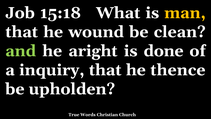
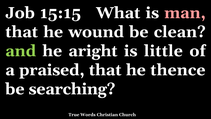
15:18: 15:18 -> 15:15
man colour: yellow -> pink
done: done -> little
inquiry: inquiry -> praised
upholden: upholden -> searching
